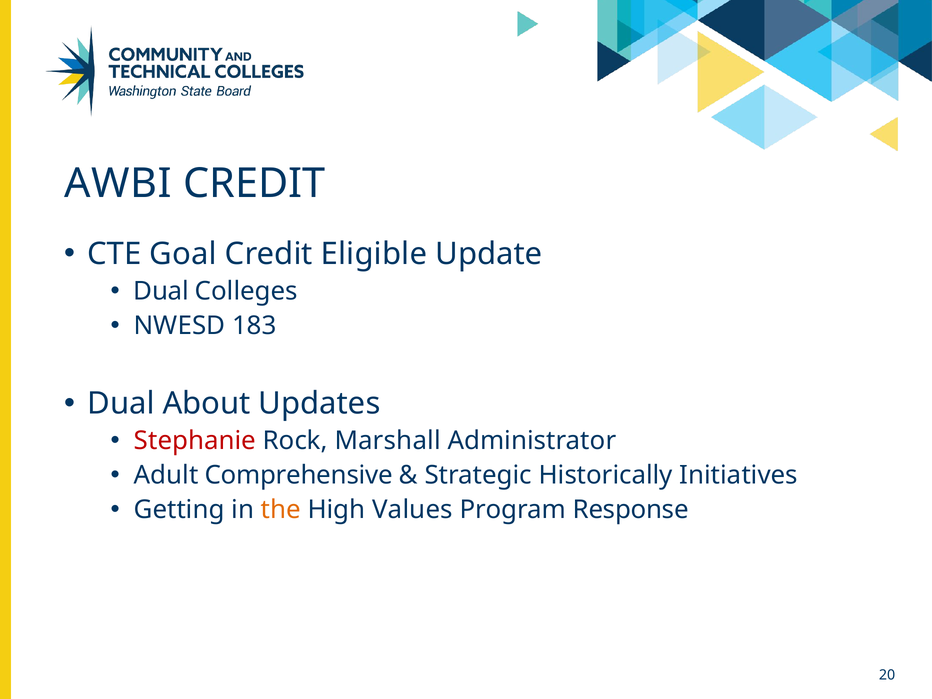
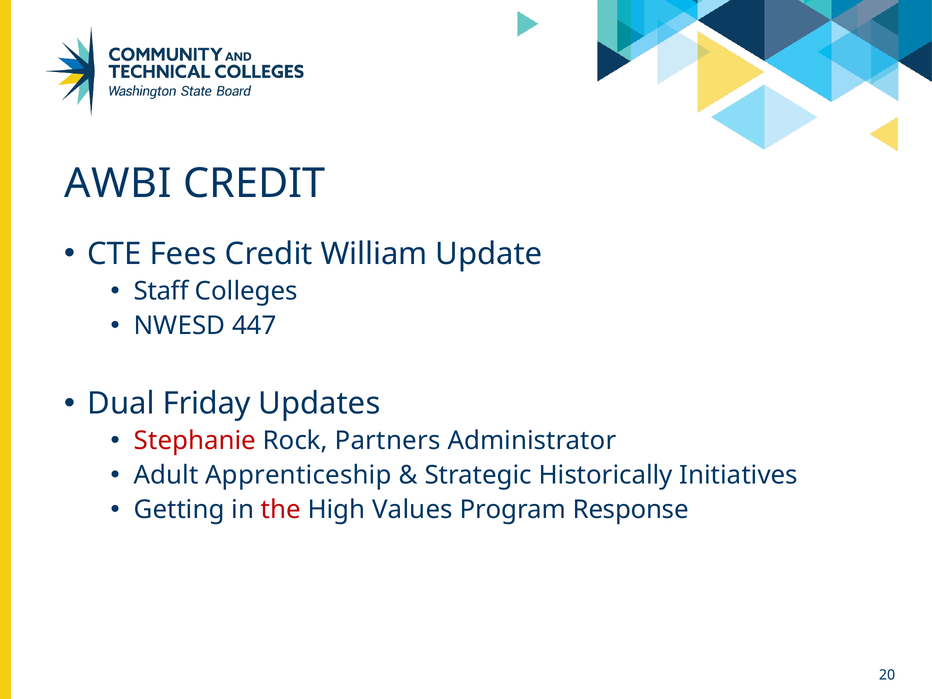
Goal: Goal -> Fees
Eligible: Eligible -> William
Dual at (161, 291): Dual -> Staff
183: 183 -> 447
About: About -> Friday
Marshall: Marshall -> Partners
Comprehensive: Comprehensive -> Apprenticeship
the colour: orange -> red
